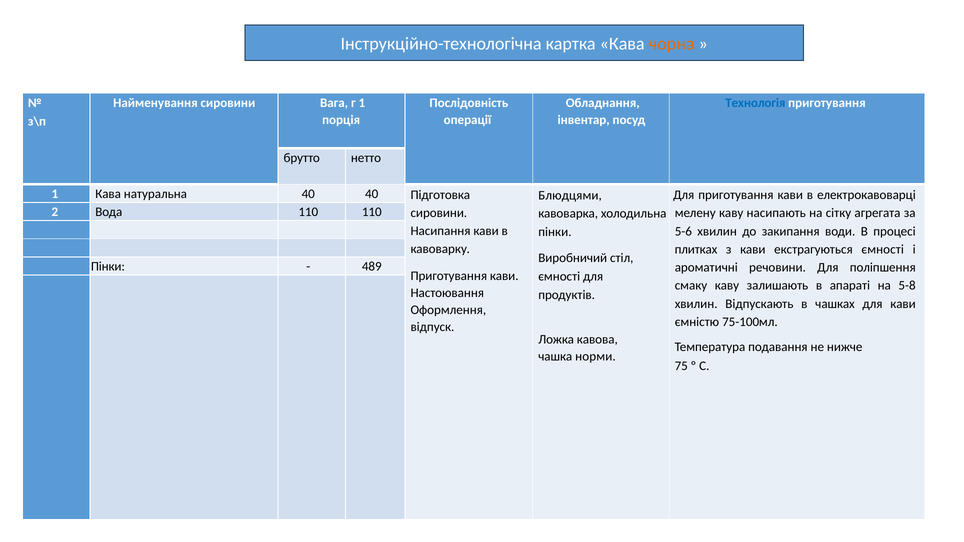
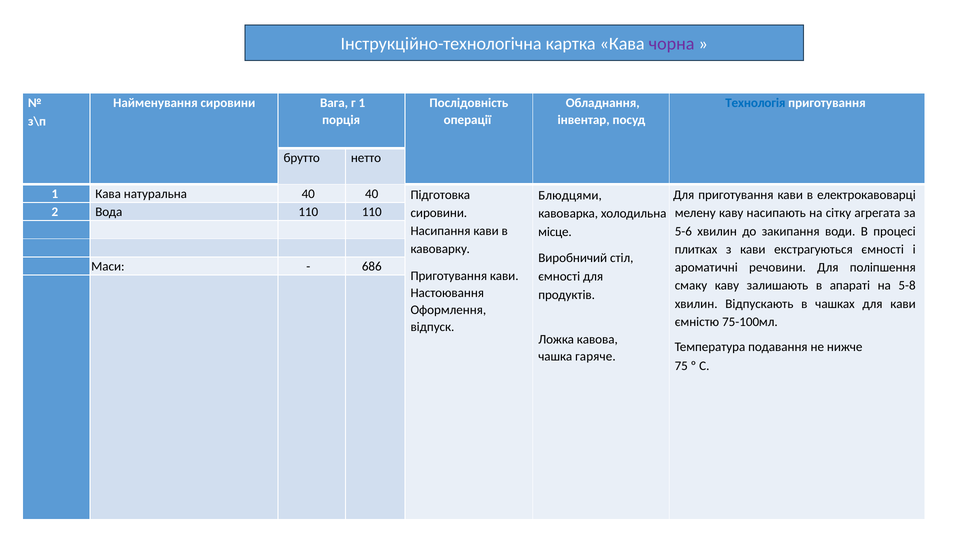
чорна colour: orange -> purple
пінки at (555, 232): пінки -> місце
Пінки at (108, 267): Пінки -> Маси
489: 489 -> 686
норми: норми -> гаряче
